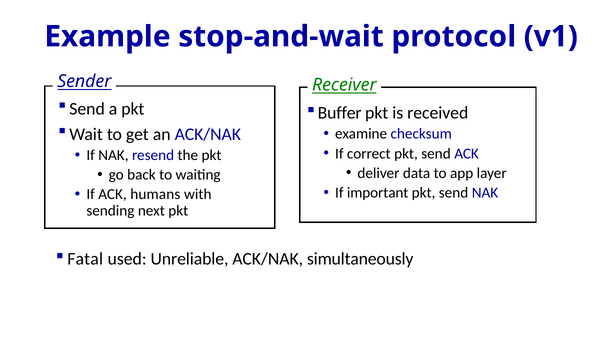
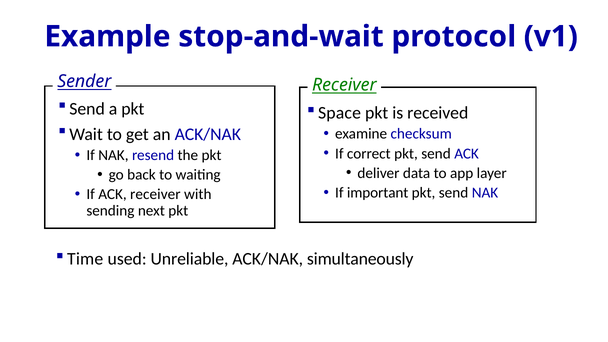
Buffer: Buffer -> Space
ACK humans: humans -> receiver
Fatal: Fatal -> Time
